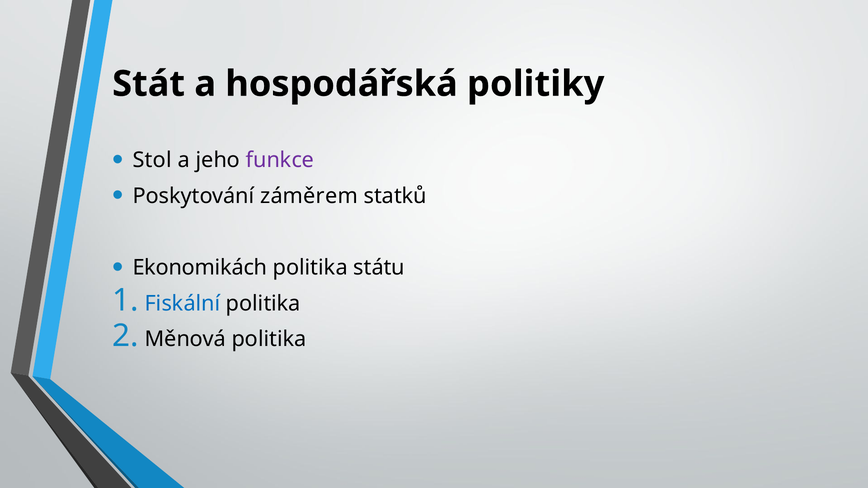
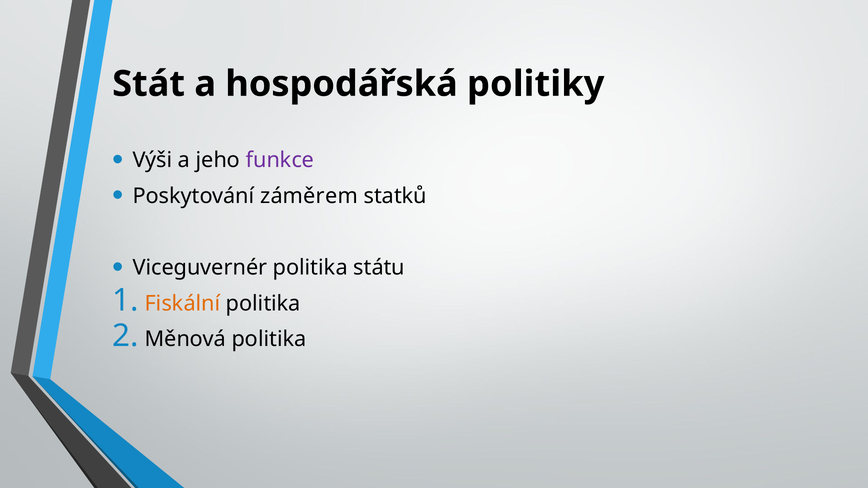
Stol: Stol -> Výši
Ekonomikách: Ekonomikách -> Viceguvernér
Fiskální colour: blue -> orange
